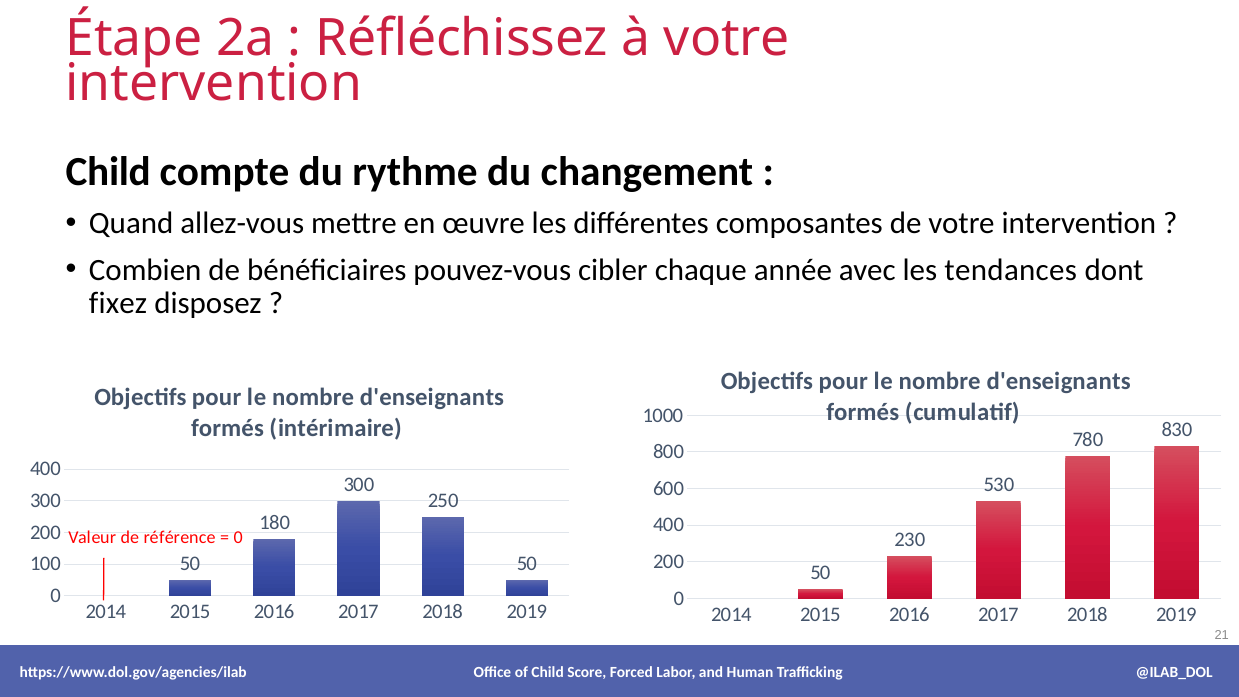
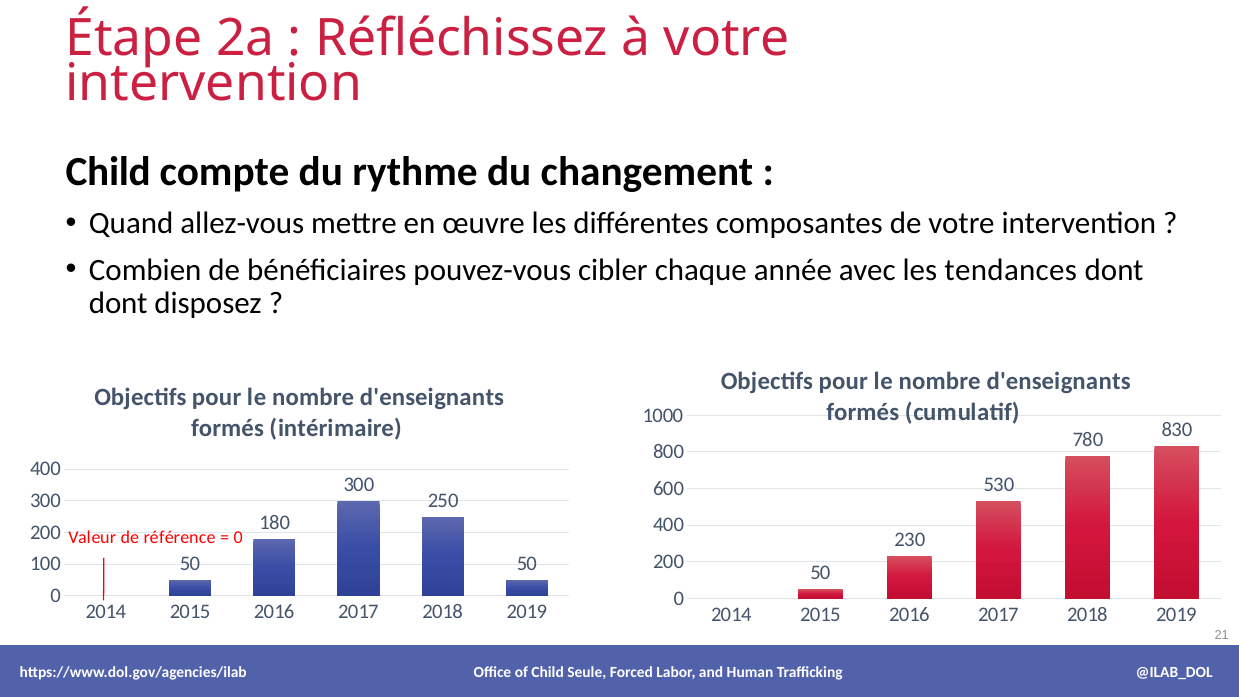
fixez at (118, 303): fixez -> dont
Score: Score -> Seule
